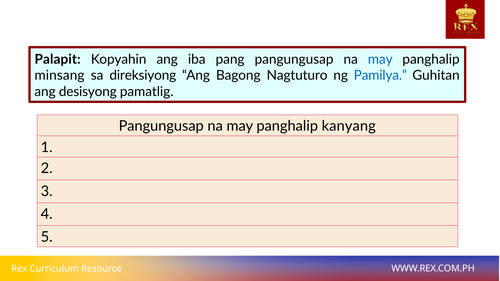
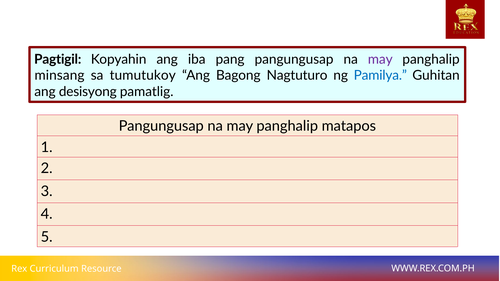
Palapit: Palapit -> Pagtigil
may at (380, 59) colour: blue -> purple
direksiyong: direksiyong -> tumutukoy
kanyang: kanyang -> matapos
